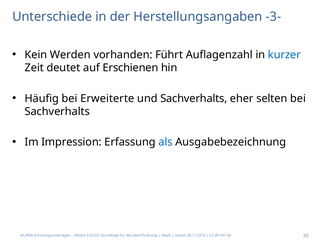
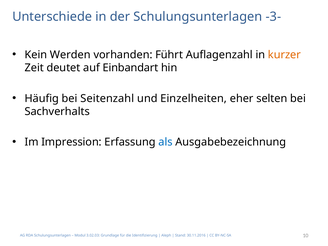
der Herstellungsangaben: Herstellungsangaben -> Schulungsunterlagen
kurzer colour: blue -> orange
Erschienen: Erschienen -> Einbandart
Erweiterte: Erweiterte -> Seitenzahl
und Sachverhalts: Sachverhalts -> Einzelheiten
